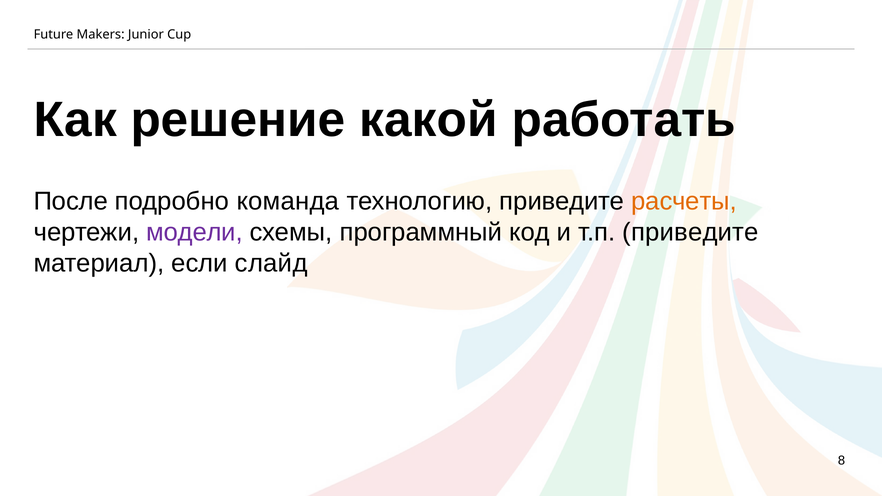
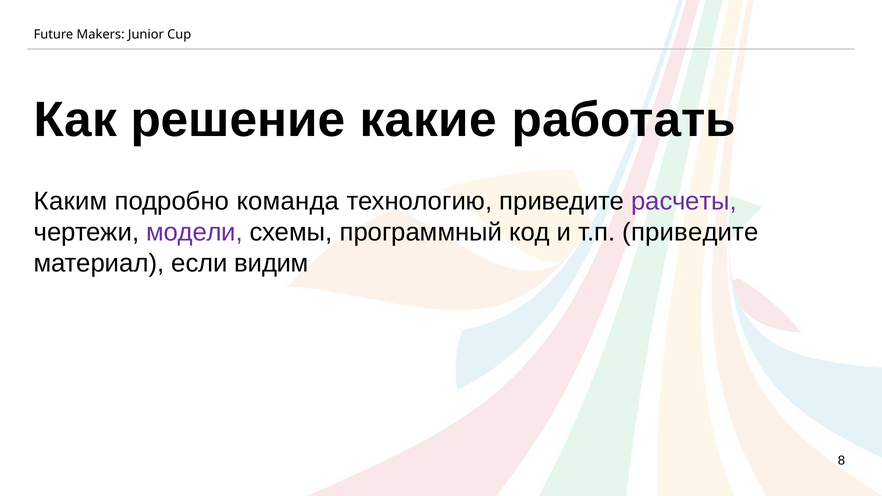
какой: какой -> какие
После: После -> Каким
расчеты colour: orange -> purple
слайд: слайд -> видим
